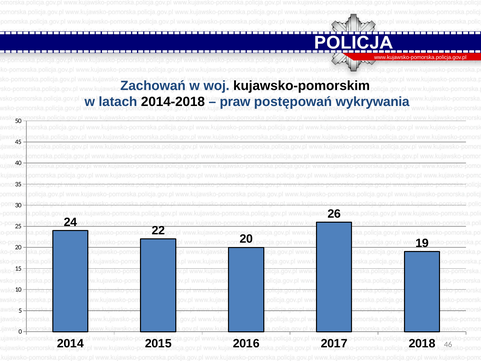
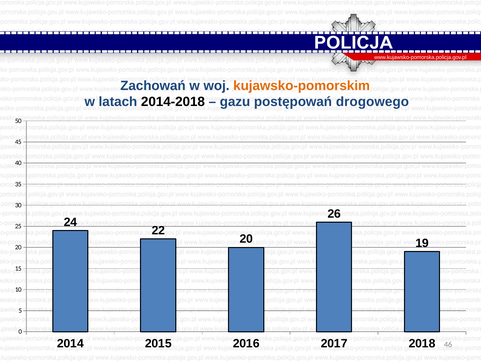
kujawsko-pomorskim colour: black -> orange
praw: praw -> gazu
wykrywania: wykrywania -> drogowego
